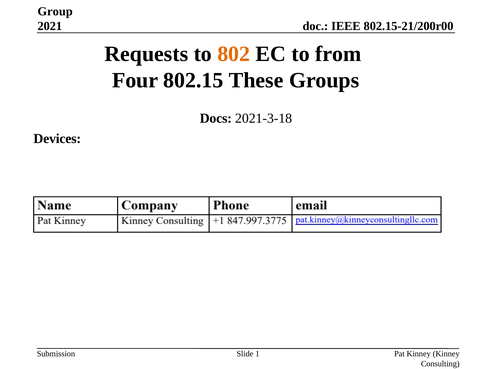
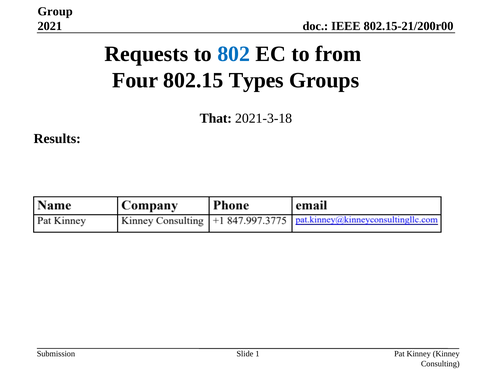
802 colour: orange -> blue
These: These -> Types
Docs: Docs -> That
Devices: Devices -> Results
